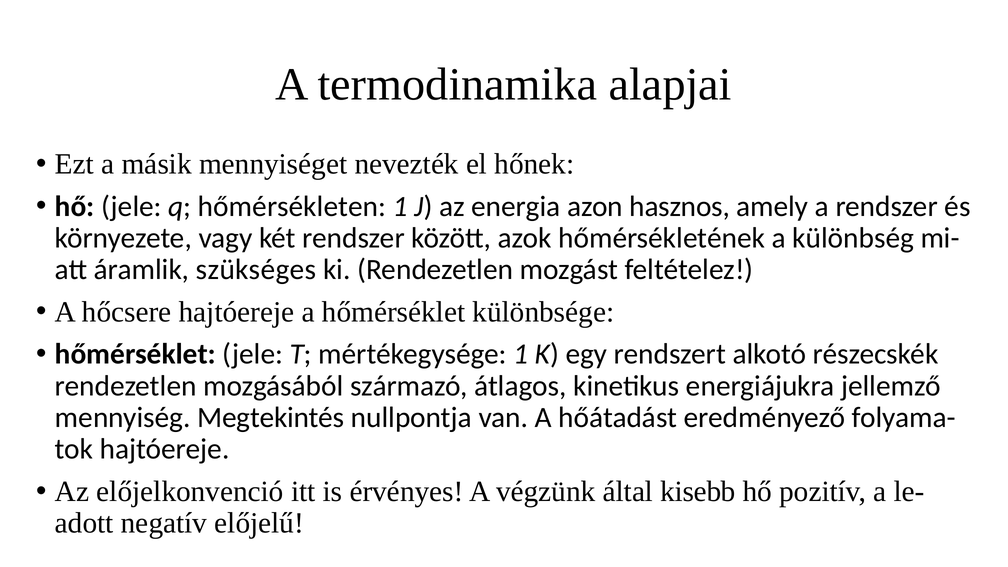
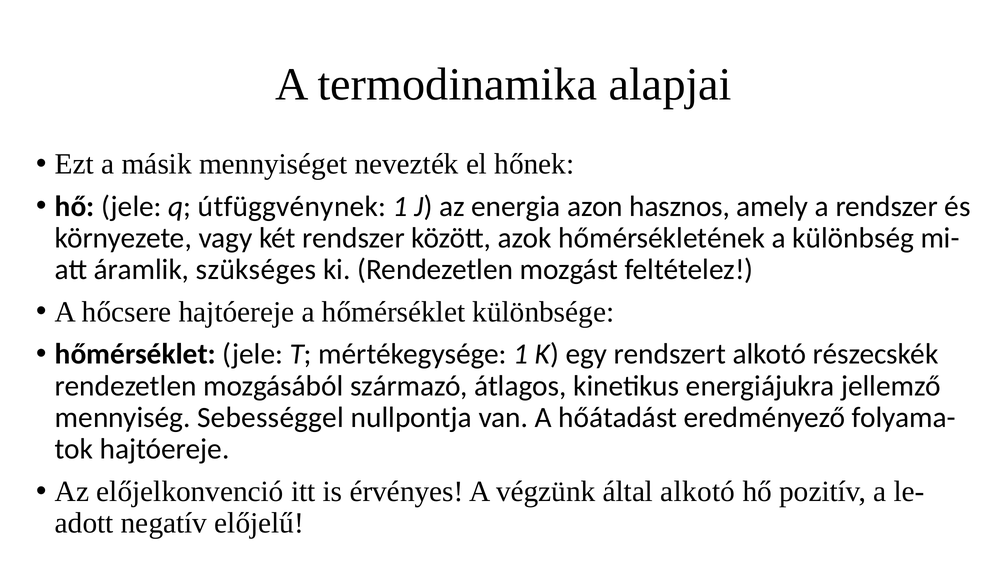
hőmérsékleten: hőmérsékleten -> útfüggvénynek
Megtekintés: Megtekintés -> Sebességgel
által kisebb: kisebb -> alkotó
